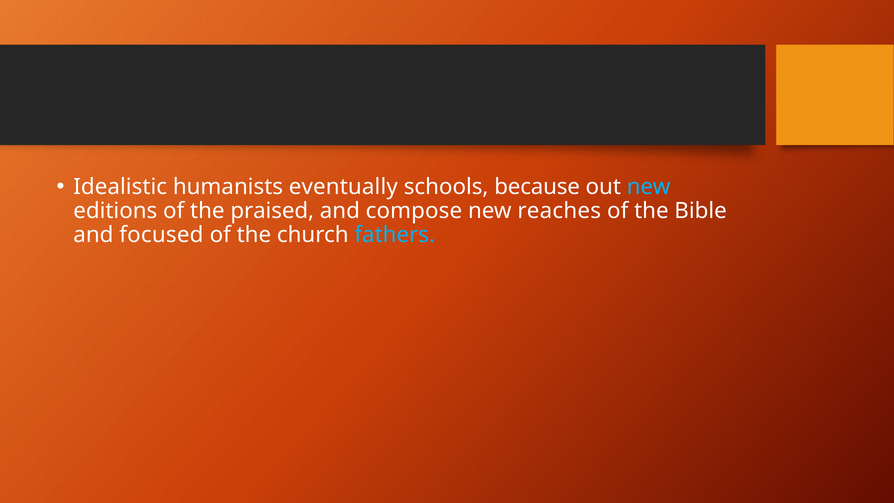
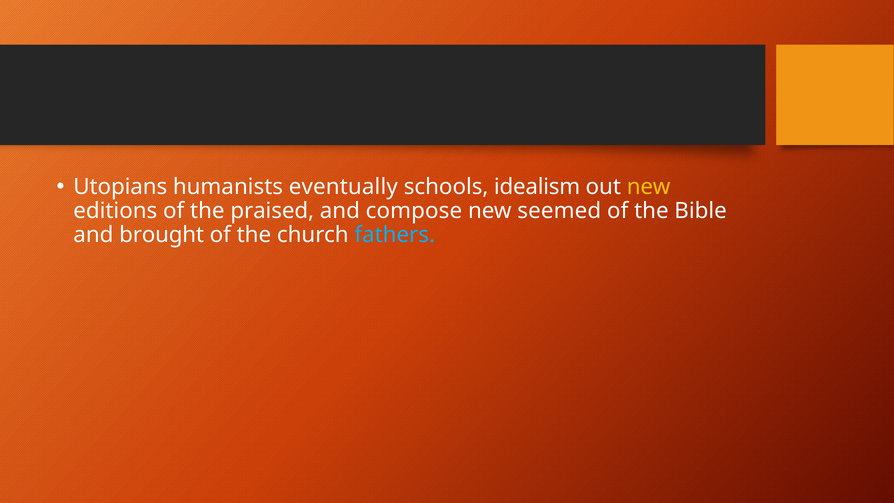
Idealistic: Idealistic -> Utopians
because: because -> idealism
new at (649, 187) colour: light blue -> yellow
reaches: reaches -> seemed
focused: focused -> brought
